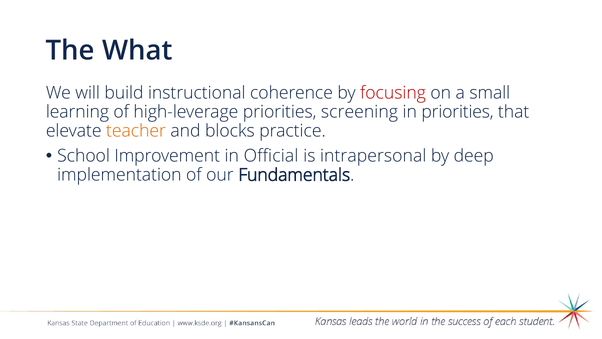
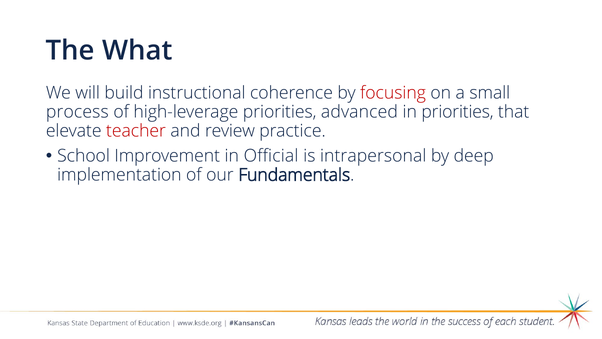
learning: learning -> process
screening: screening -> advanced
teacher colour: orange -> red
blocks: blocks -> review
